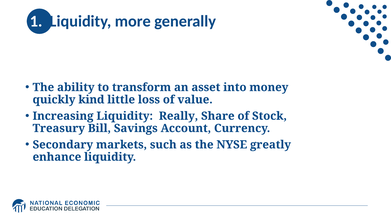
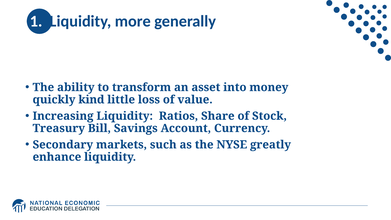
Really: Really -> Ratios
